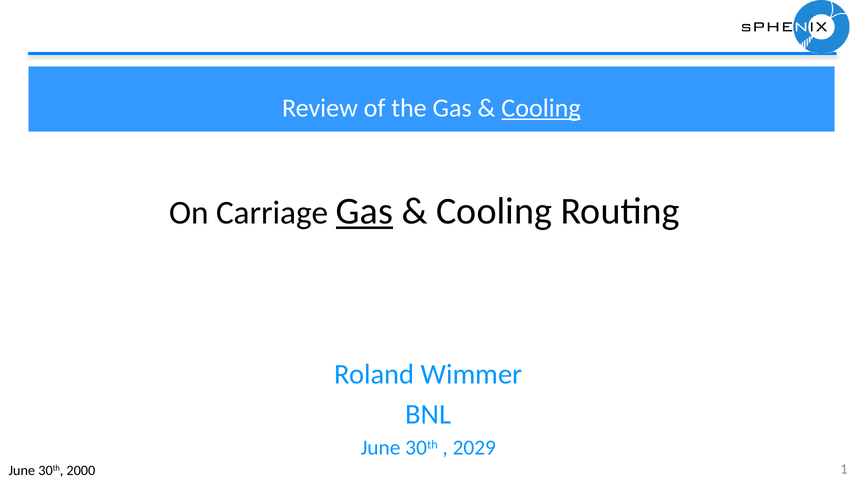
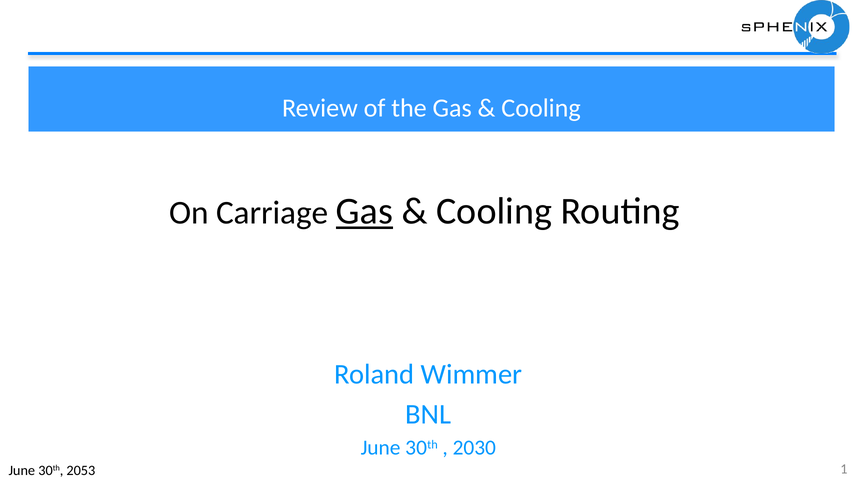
Cooling at (541, 108) underline: present -> none
2029: 2029 -> 2030
2000: 2000 -> 2053
